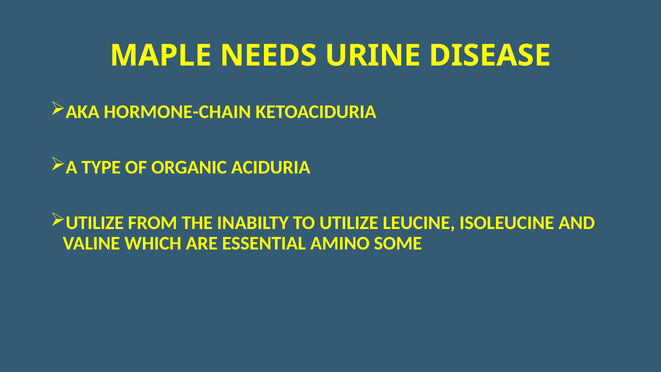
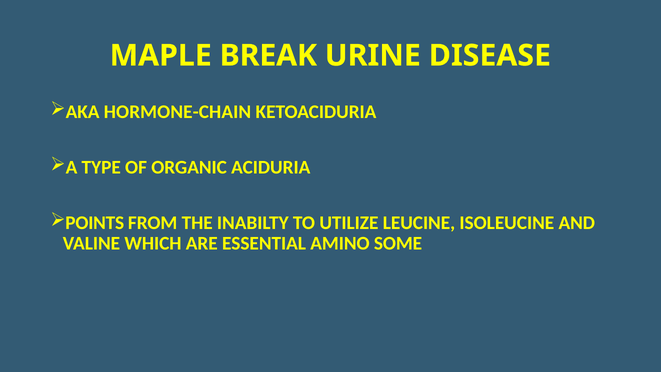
NEEDS: NEEDS -> BREAK
UTILIZE at (95, 223): UTILIZE -> POINTS
